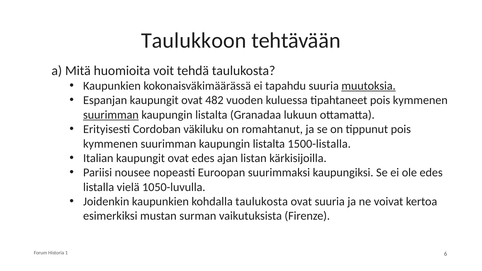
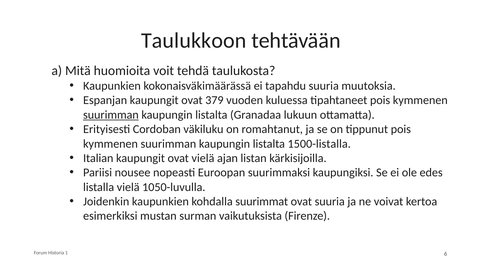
muutoksia underline: present -> none
482: 482 -> 379
ovat edes: edes -> vielä
kohdalla taulukosta: taulukosta -> suurimmat
